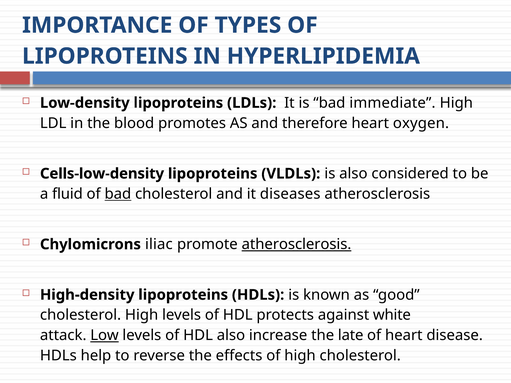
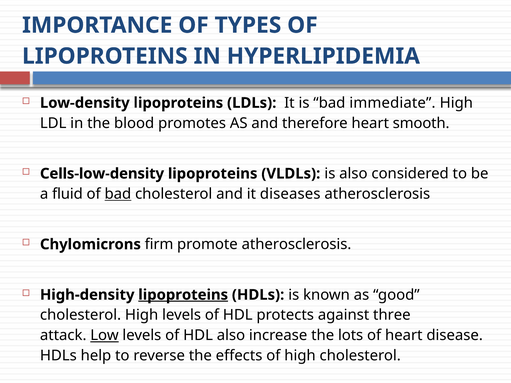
oxygen: oxygen -> smooth
iliac: iliac -> firm
atherosclerosis at (297, 245) underline: present -> none
lipoproteins at (183, 295) underline: none -> present
white: white -> three
late: late -> lots
